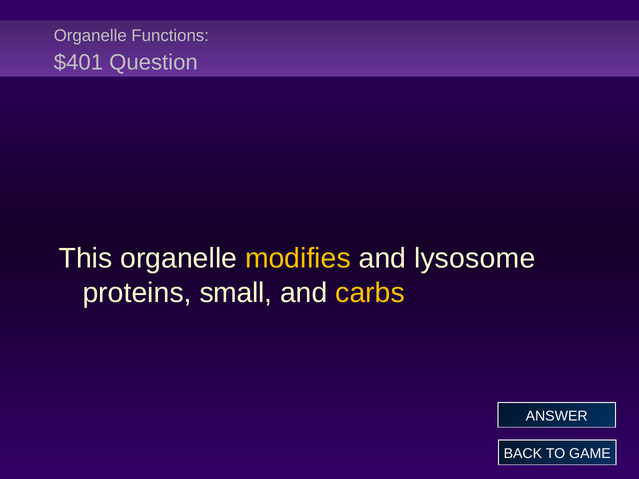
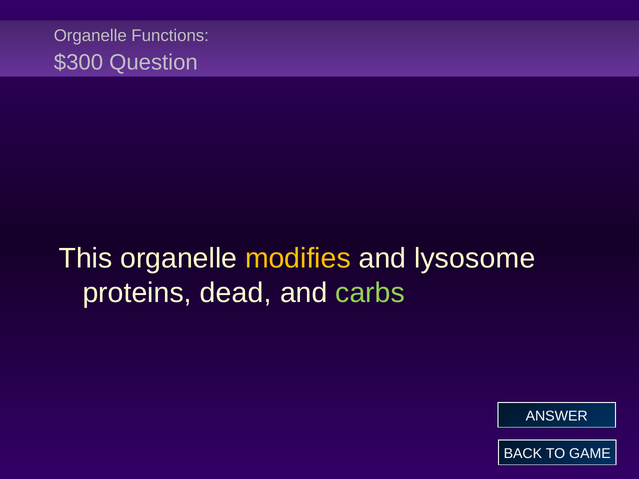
$401: $401 -> $300
small: small -> dead
carbs colour: yellow -> light green
